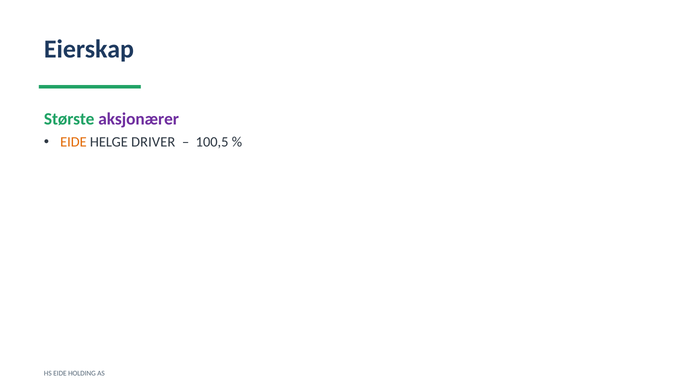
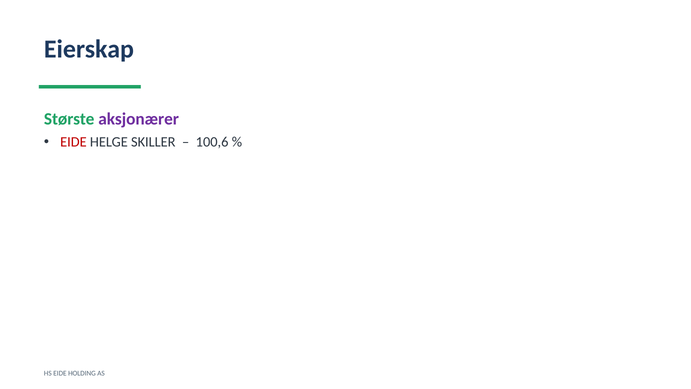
EIDE at (73, 142) colour: orange -> red
DRIVER: DRIVER -> SKILLER
100,5: 100,5 -> 100,6
